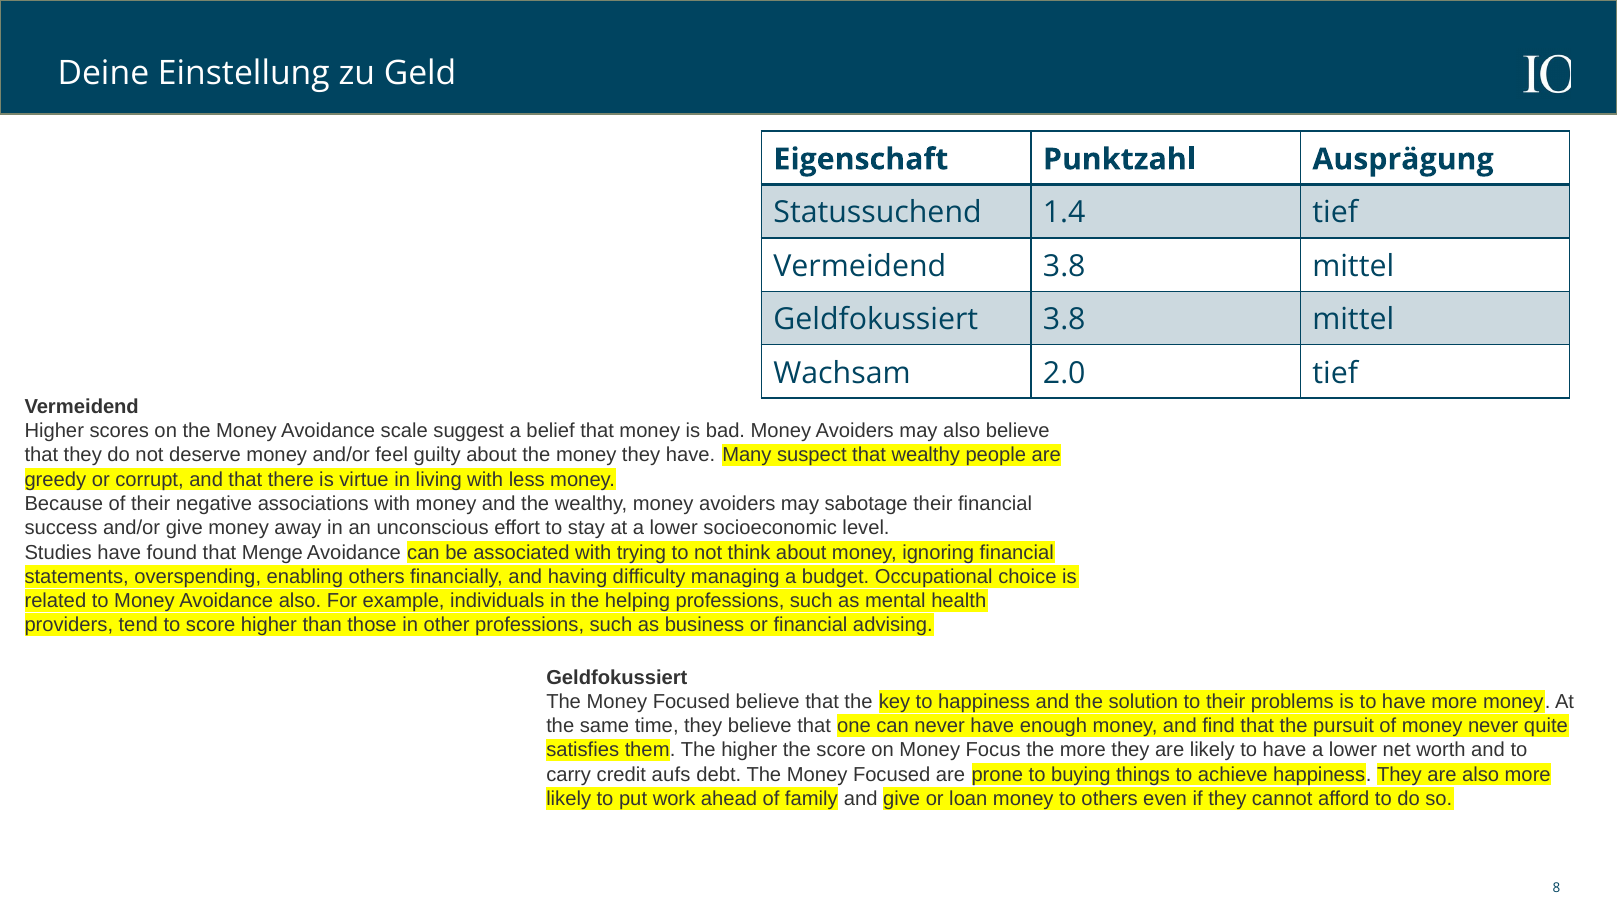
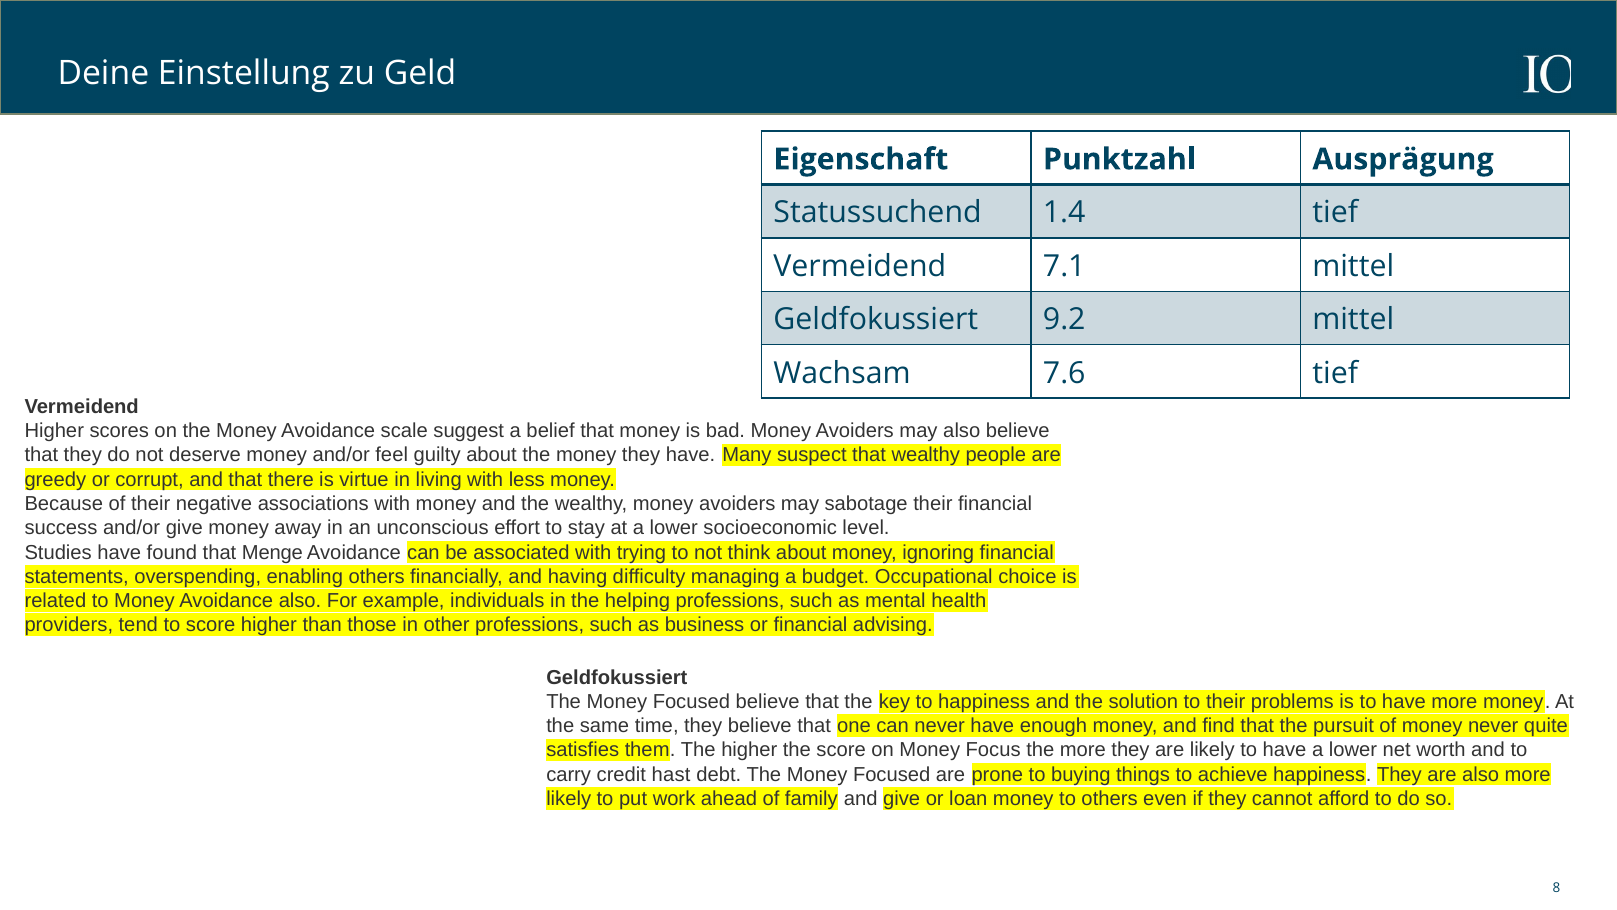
Vermeidend 3.8: 3.8 -> 7.1
Geldfokussiert 3.8: 3.8 -> 9.2
2.0: 2.0 -> 7.6
aufs: aufs -> hast
